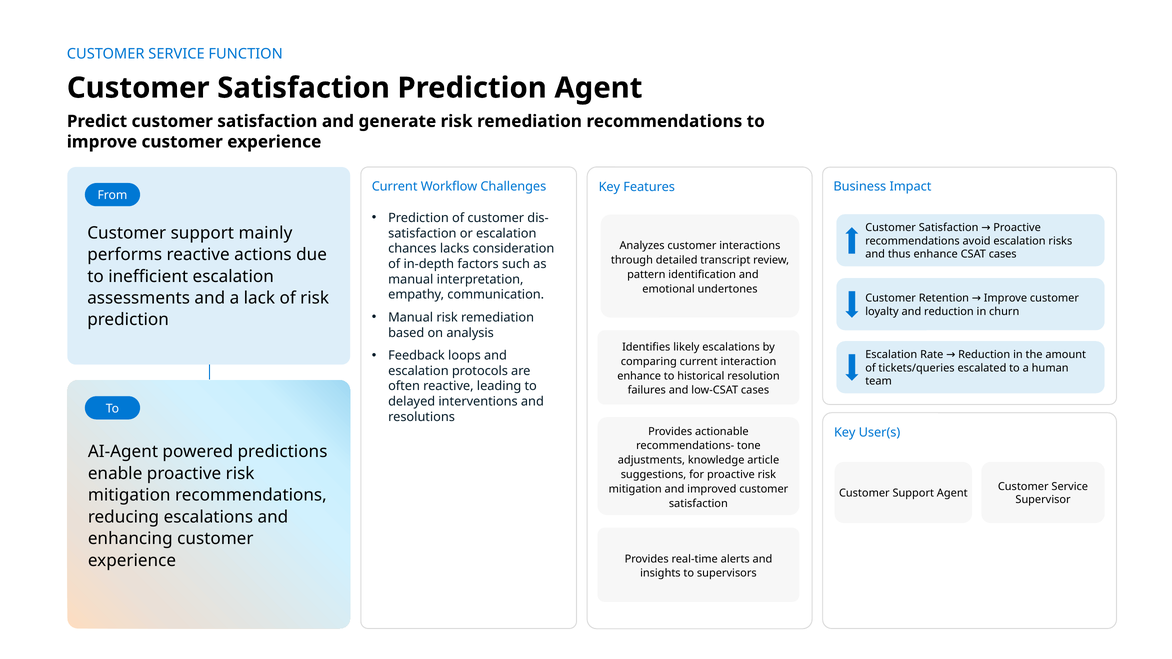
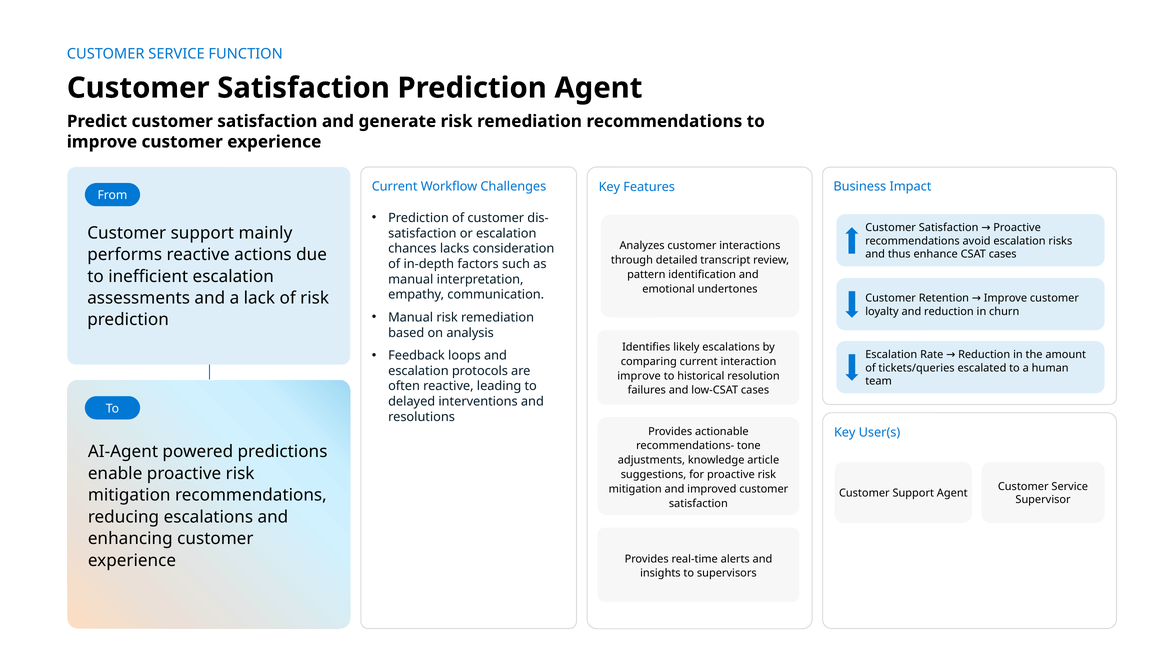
enhance at (639, 376): enhance -> improve
